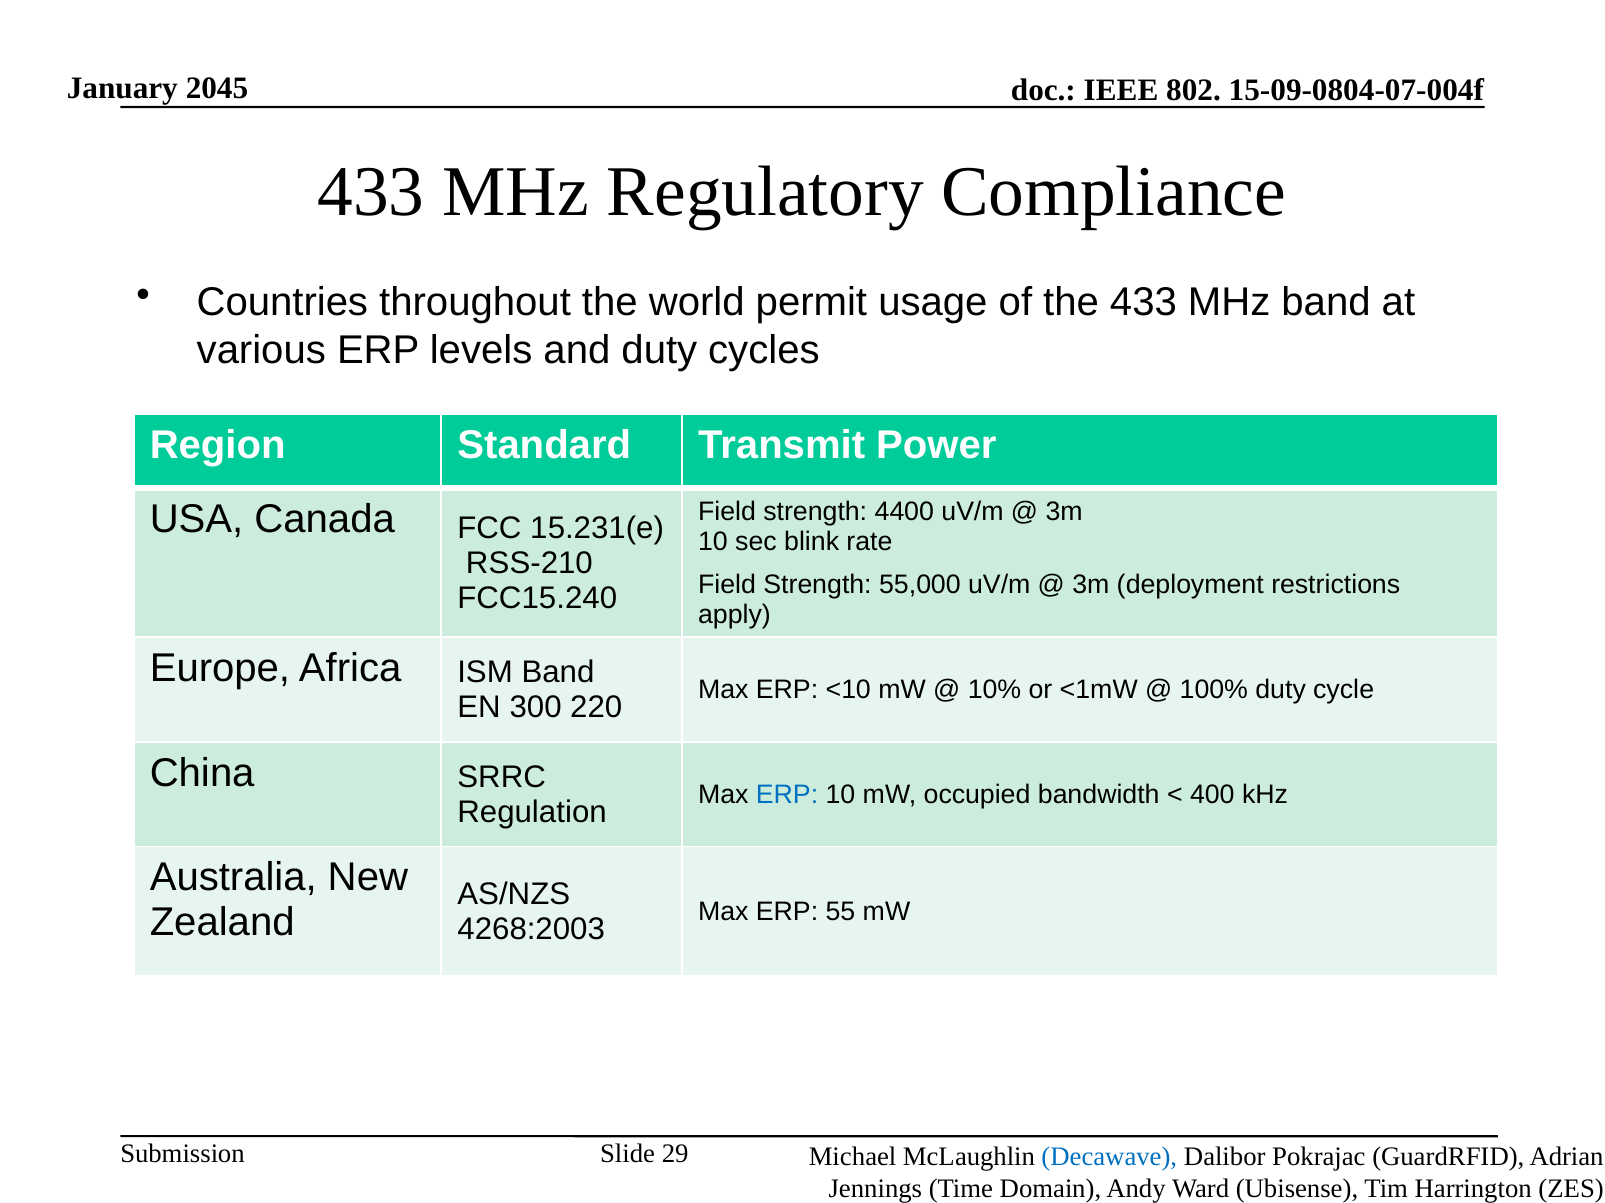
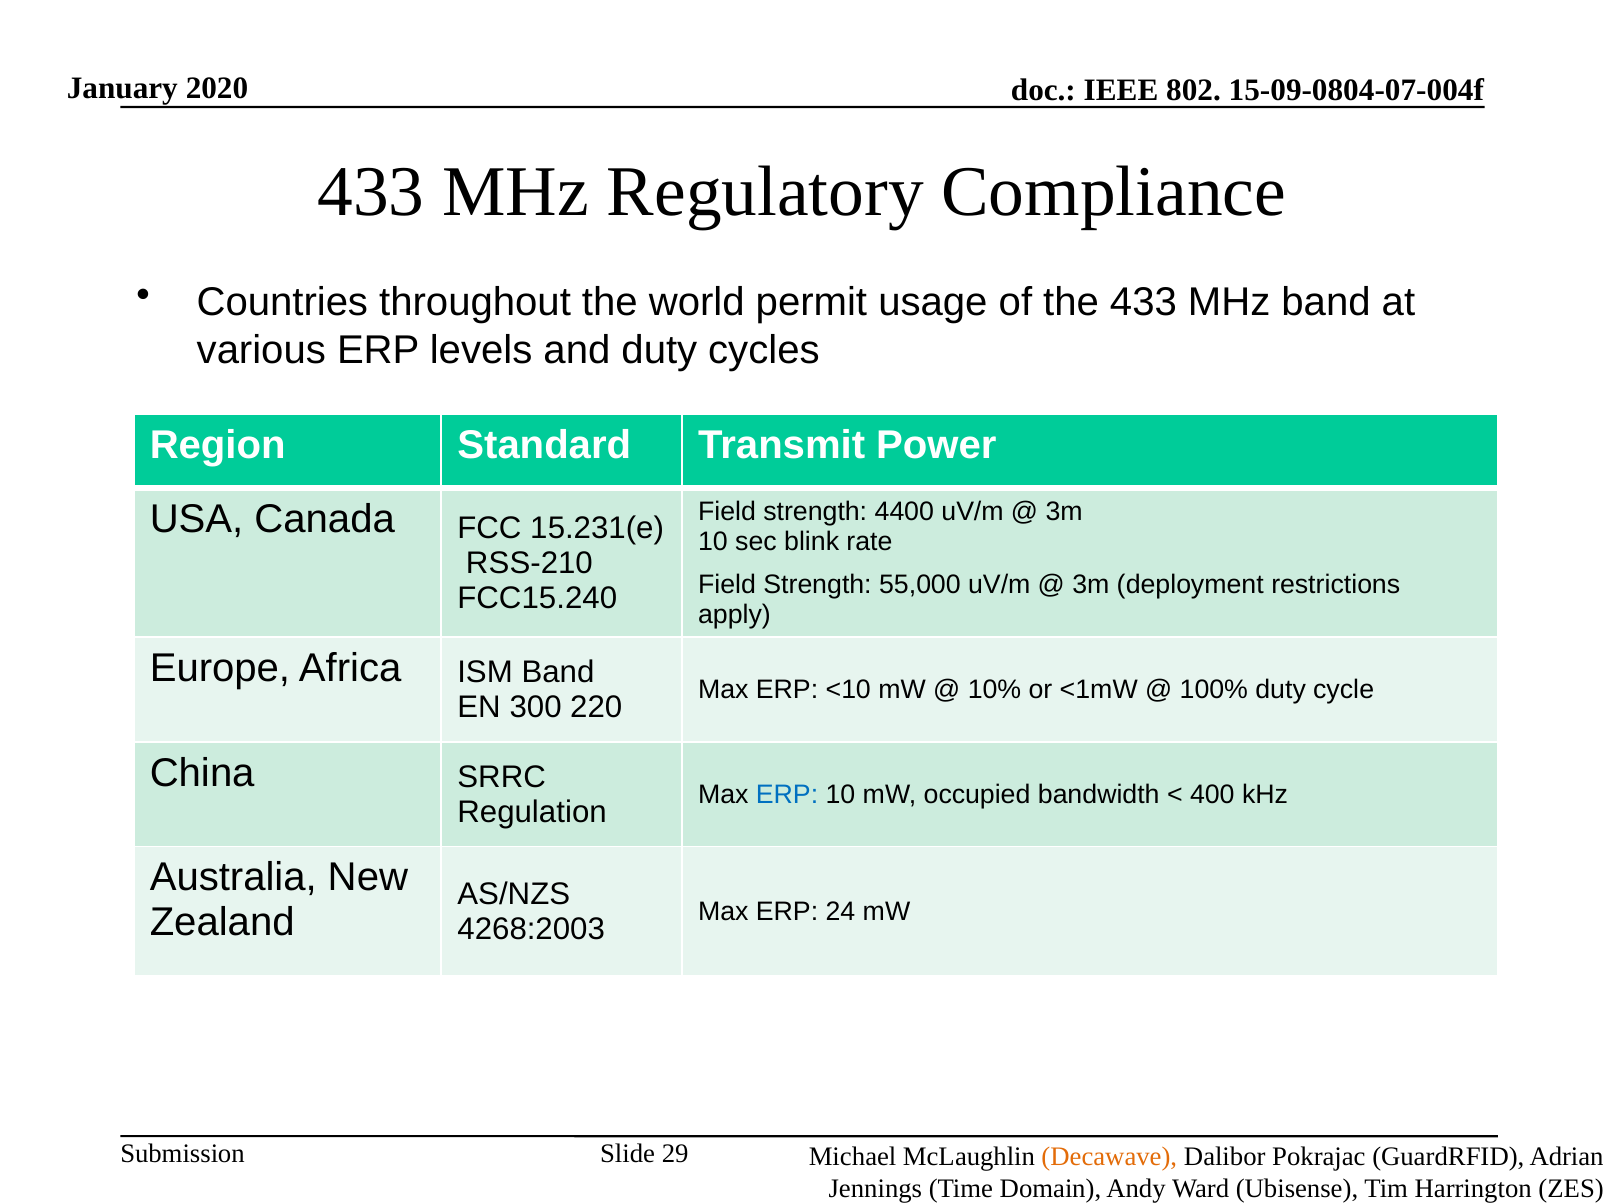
2045: 2045 -> 2020
55: 55 -> 24
Decawave colour: blue -> orange
